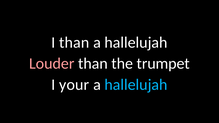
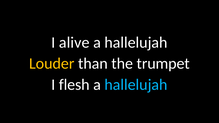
I than: than -> alive
Louder colour: pink -> yellow
your: your -> flesh
